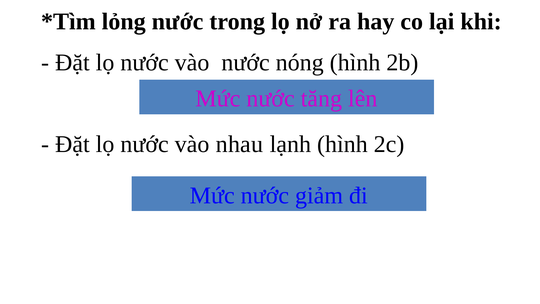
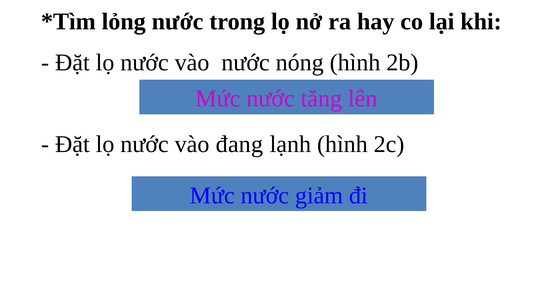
nhau: nhau -> đang
